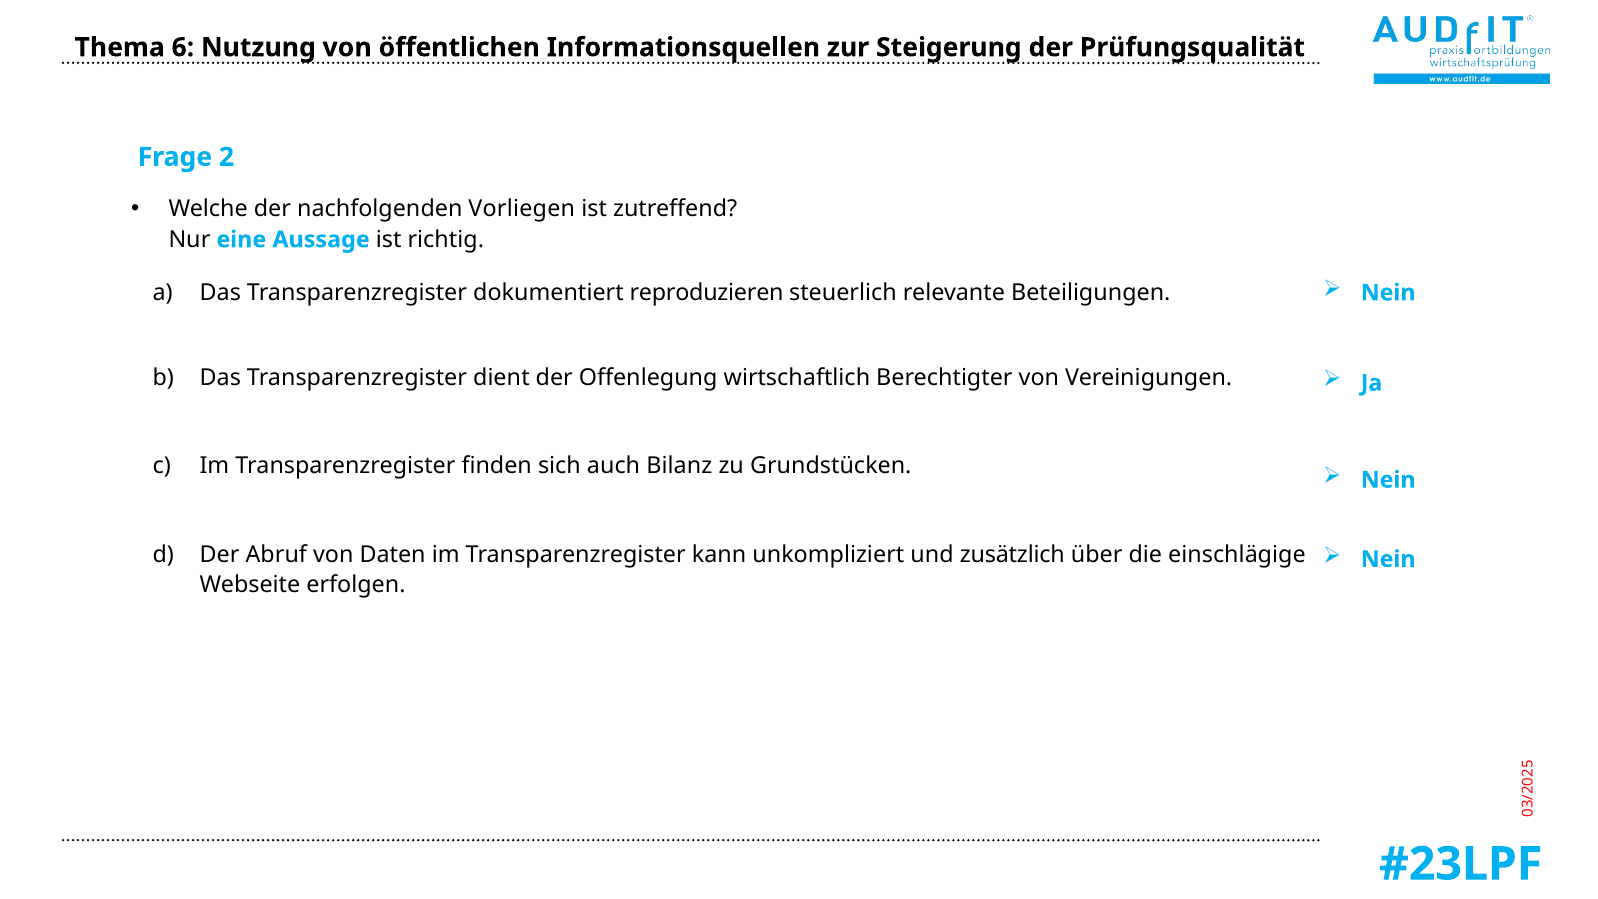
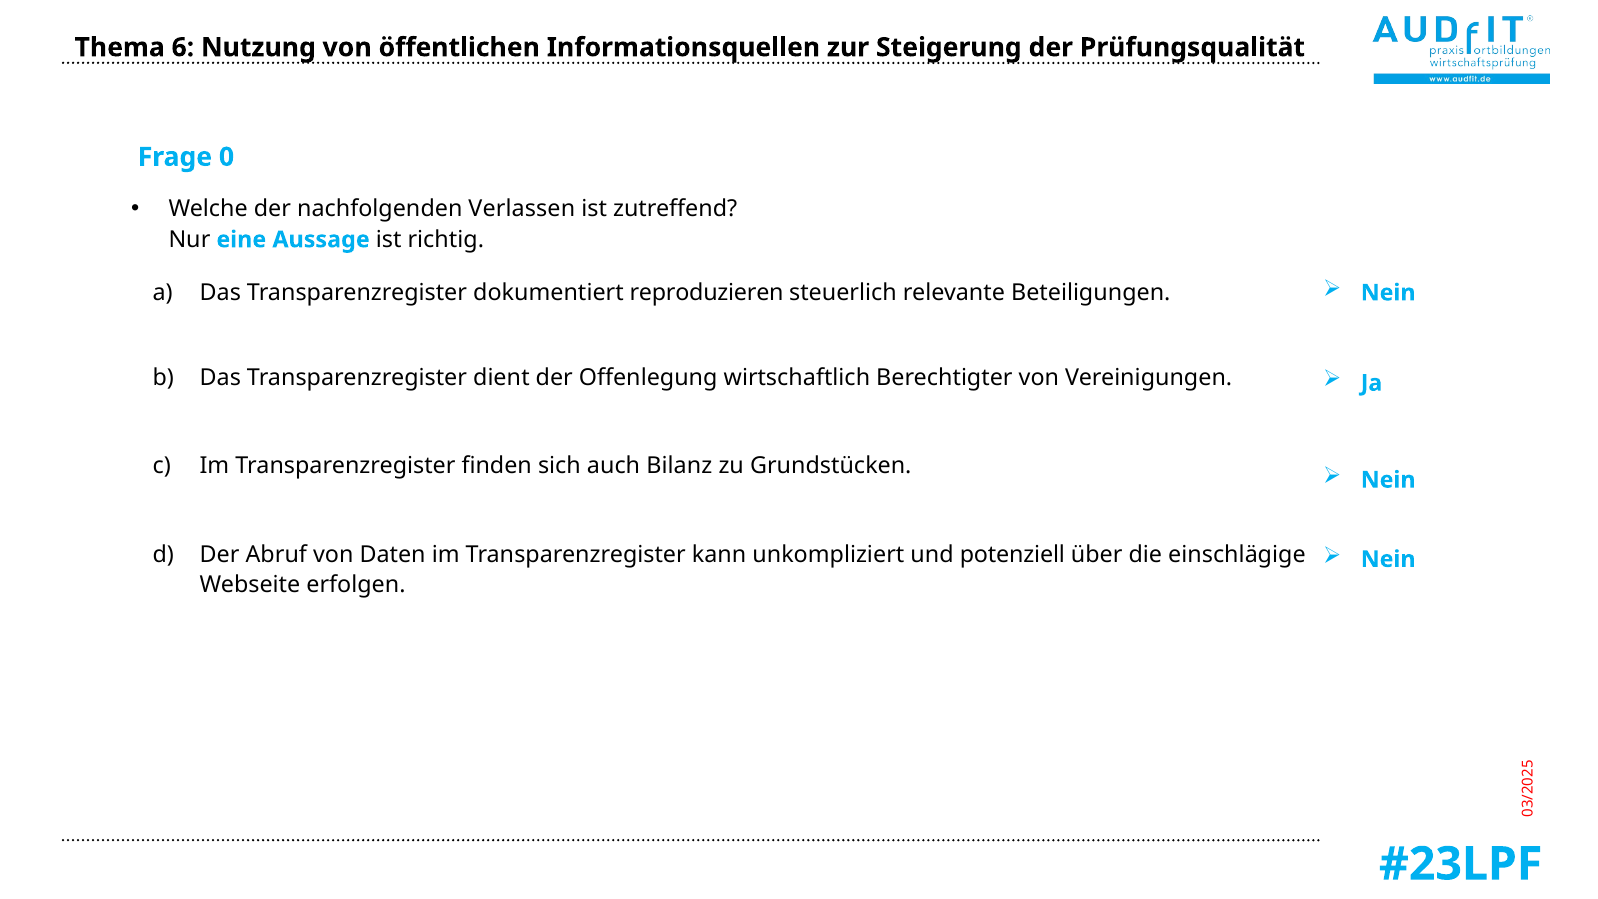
Frage 2: 2 -> 0
Vorliegen: Vorliegen -> Verlassen
zusätzlich: zusätzlich -> potenziell
